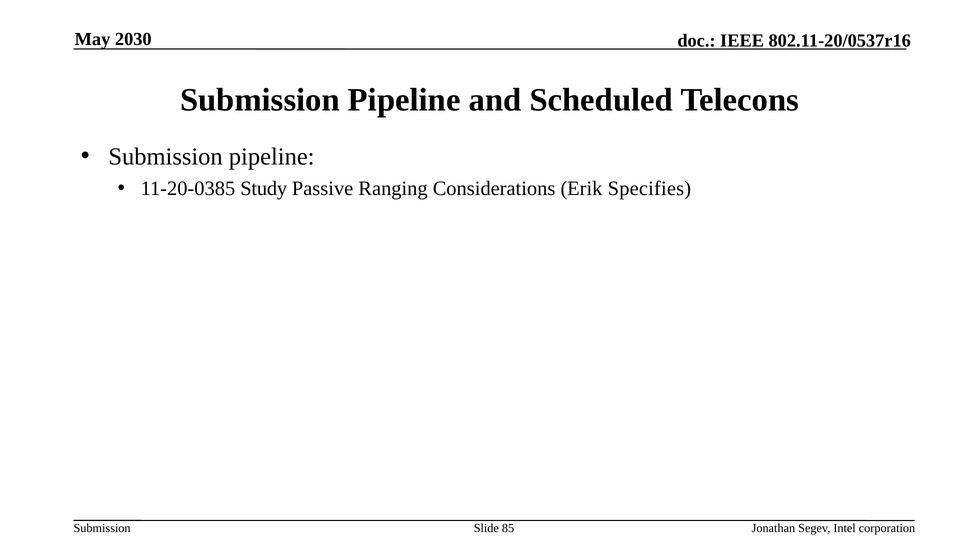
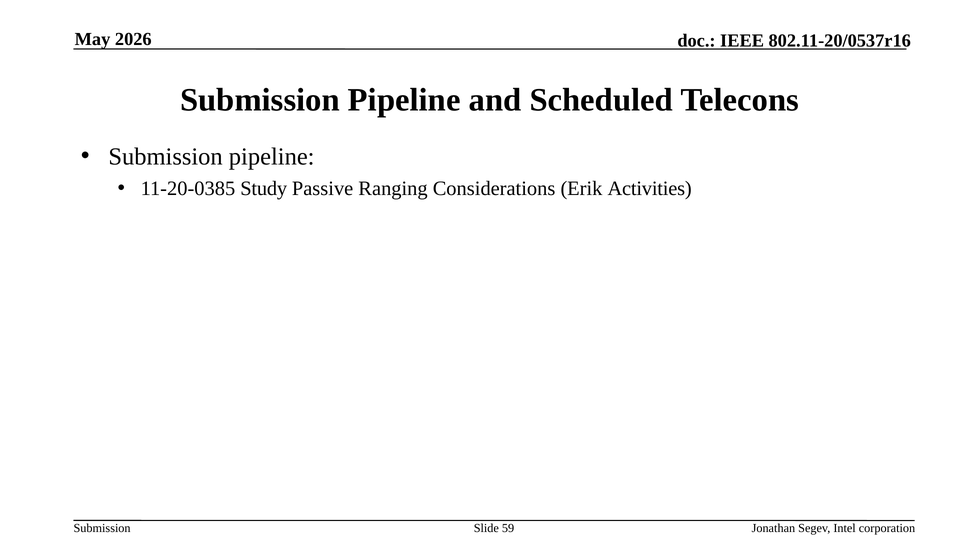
2030: 2030 -> 2026
Specifies: Specifies -> Activities
85: 85 -> 59
